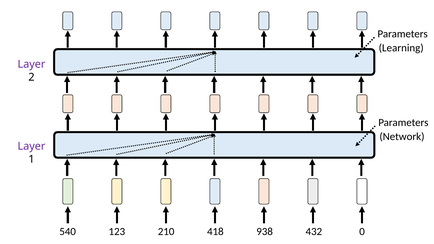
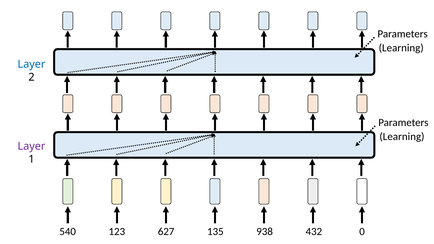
Layer at (31, 64) colour: purple -> blue
Network at (402, 136): Network -> Learning
210: 210 -> 627
418: 418 -> 135
